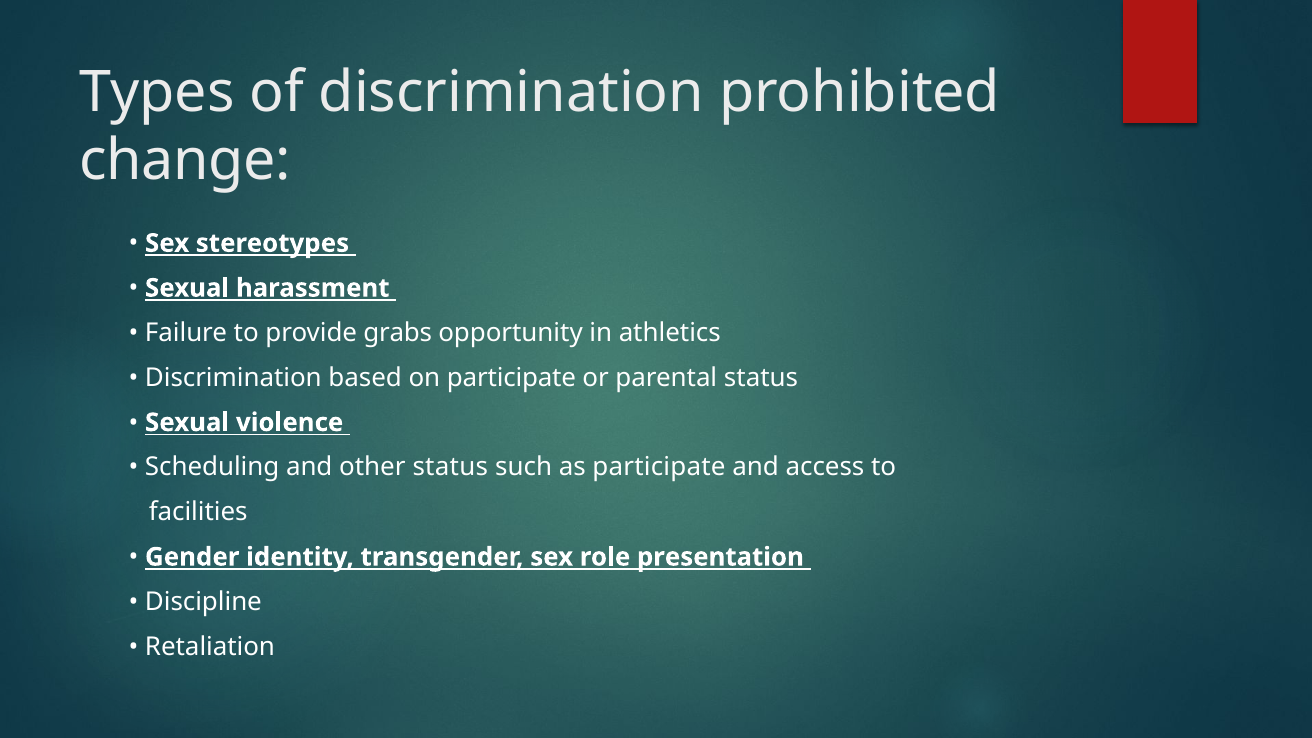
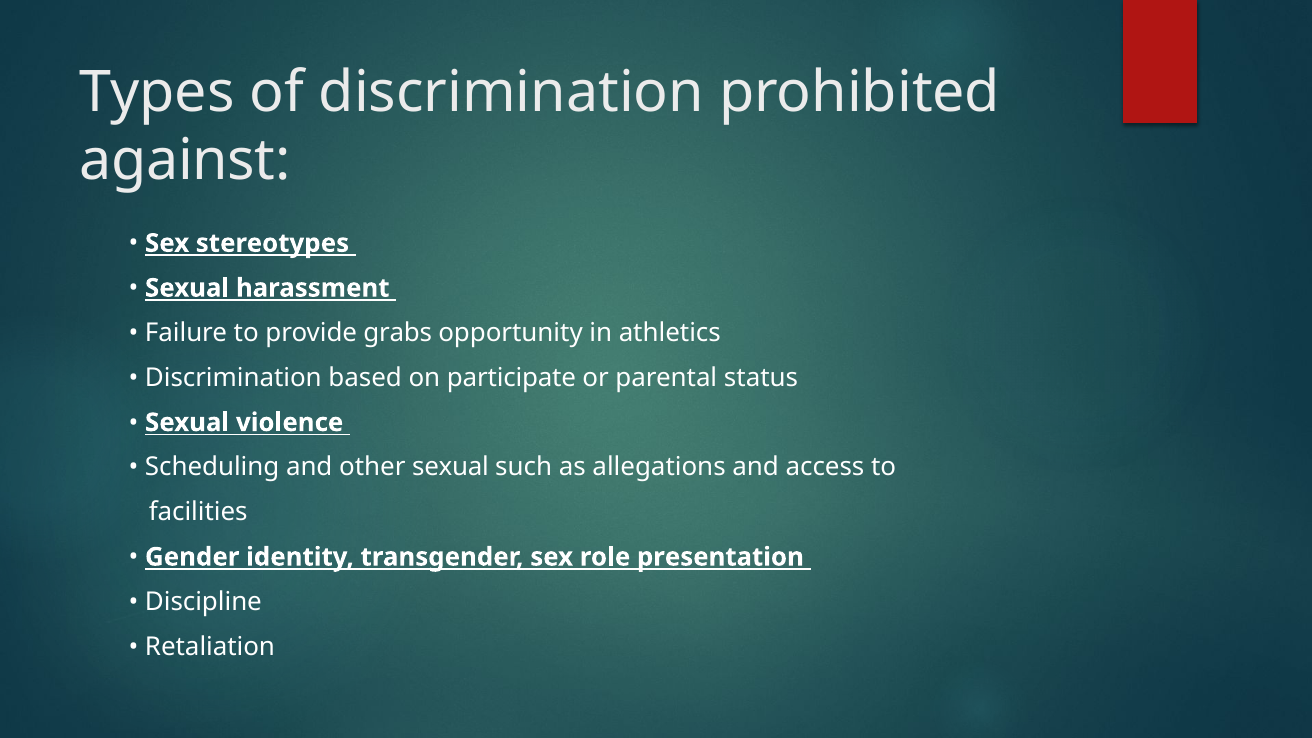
change: change -> against
other status: status -> sexual
as participate: participate -> allegations
